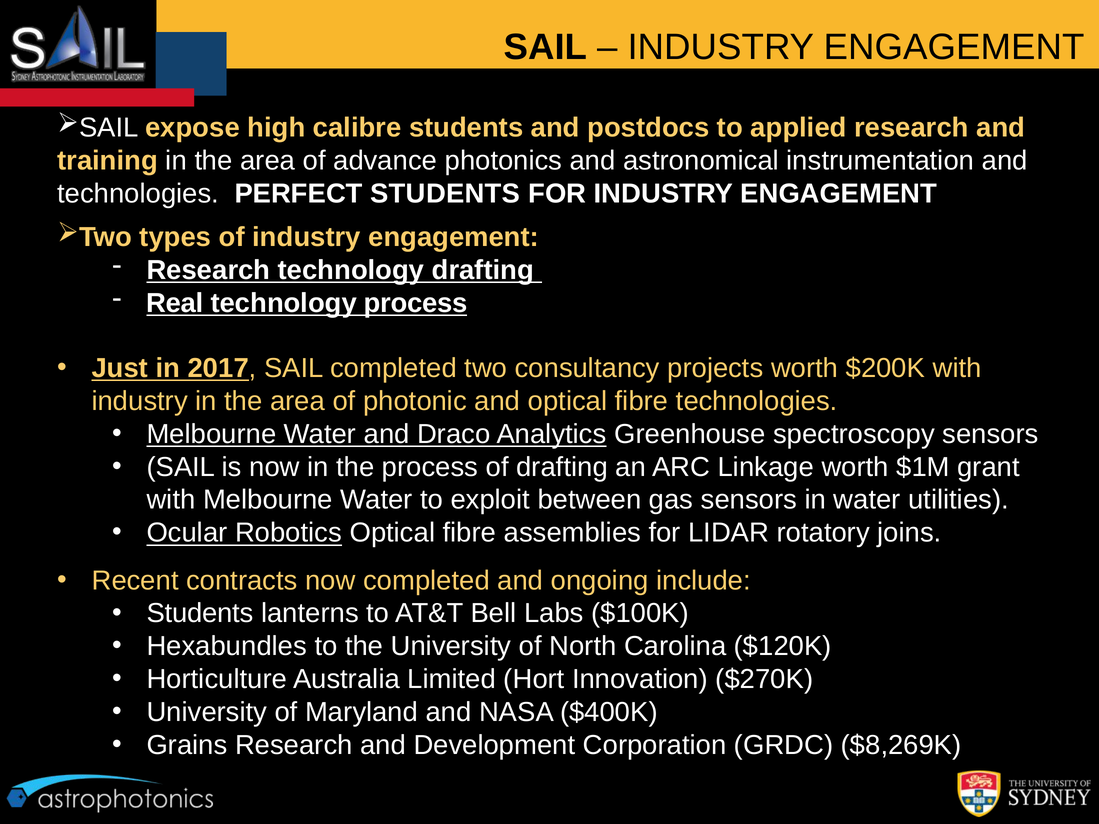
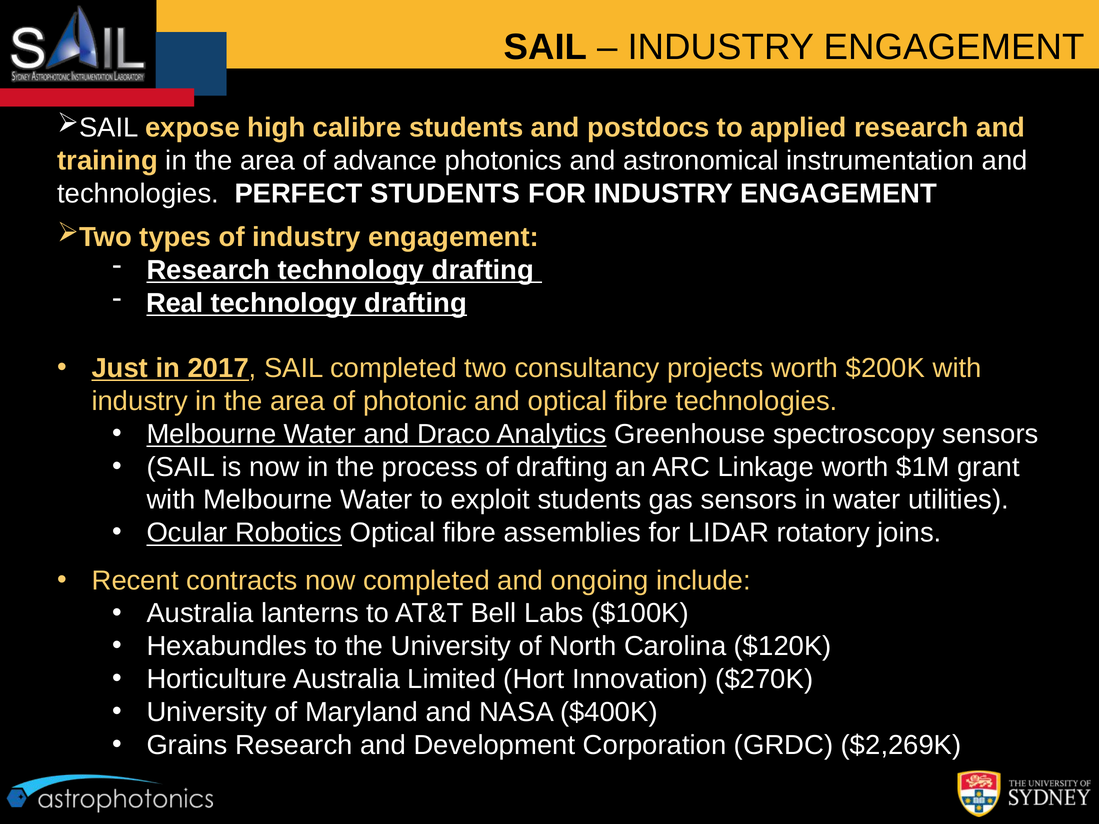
process at (416, 303): process -> drafting
exploit between: between -> students
Students at (200, 614): Students -> Australia
$8,269K: $8,269K -> $2,269K
